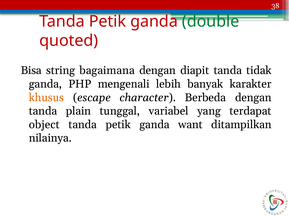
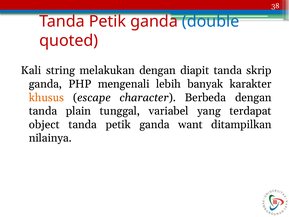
double colour: green -> blue
Bisa: Bisa -> Kali
bagaimana: bagaimana -> melakukan
tidak: tidak -> skrip
